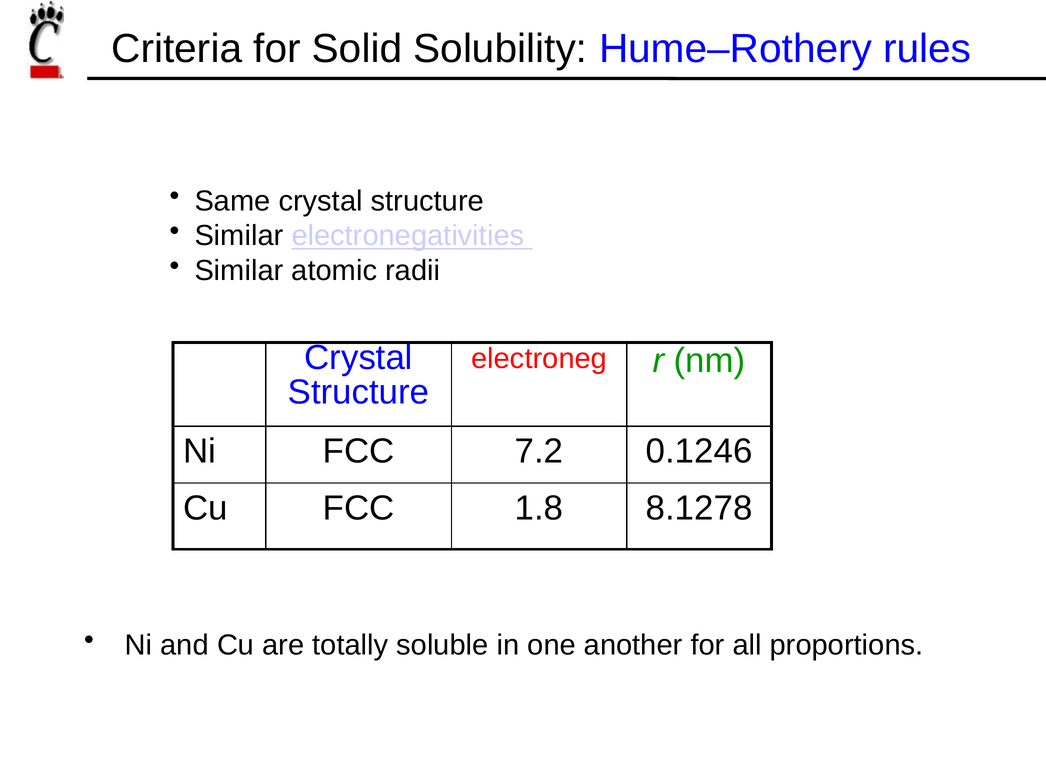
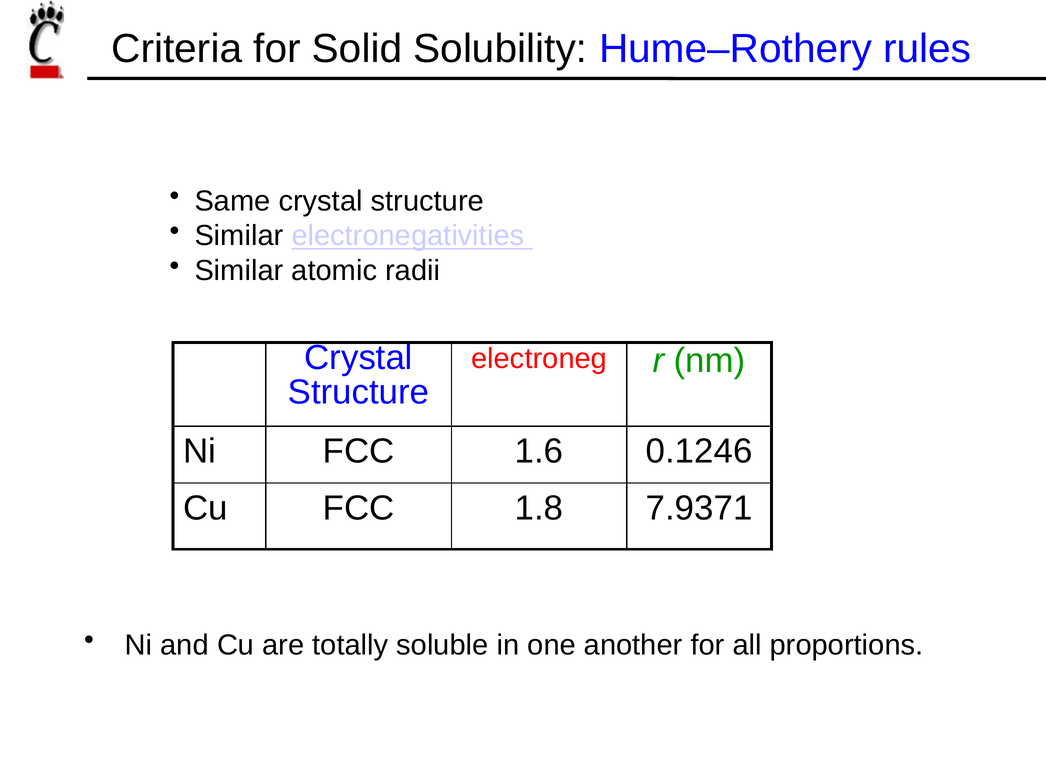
7.2: 7.2 -> 1.6
8.1278: 8.1278 -> 7.9371
